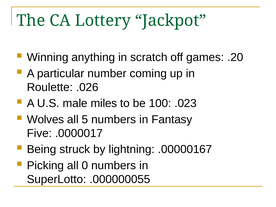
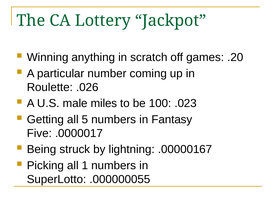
Wolves: Wolves -> Getting
0: 0 -> 1
